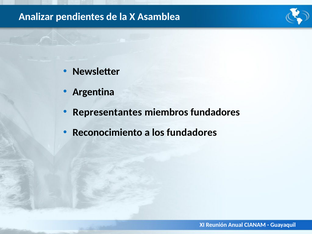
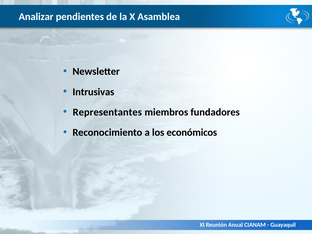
Argentina: Argentina -> Intrusivas
los fundadores: fundadores -> económicos
